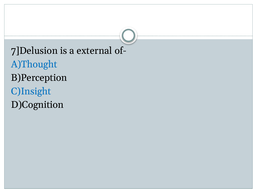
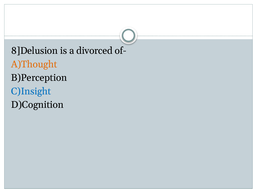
7]Delusion: 7]Delusion -> 8]Delusion
external: external -> divorced
A)Thought colour: blue -> orange
